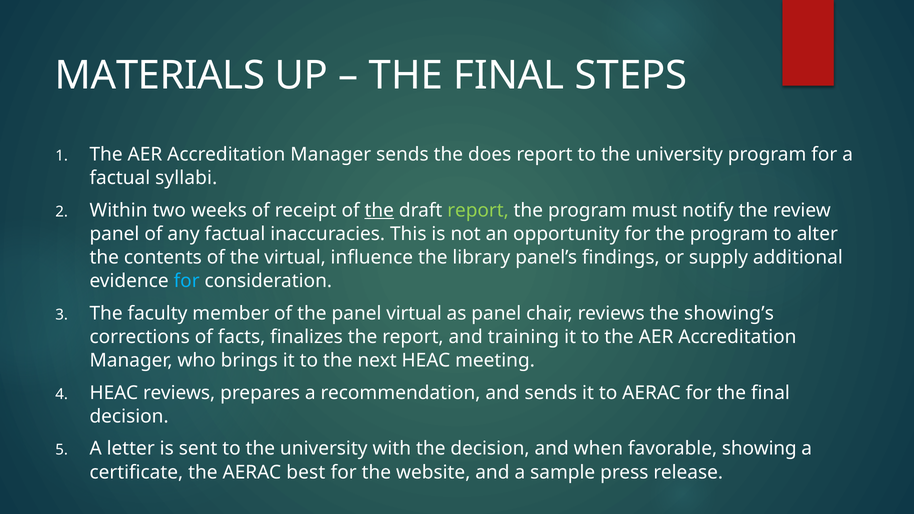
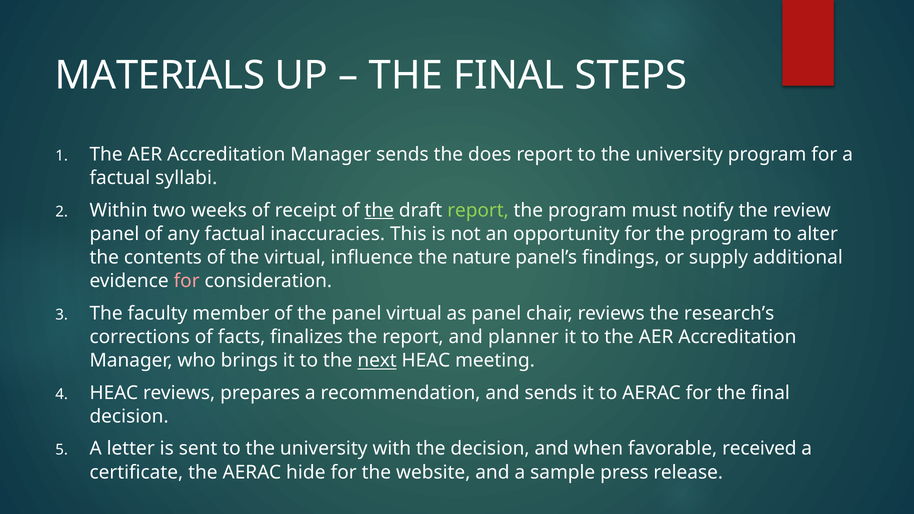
library: library -> nature
for at (187, 281) colour: light blue -> pink
showing’s: showing’s -> research’s
training: training -> planner
next underline: none -> present
showing: showing -> received
best: best -> hide
